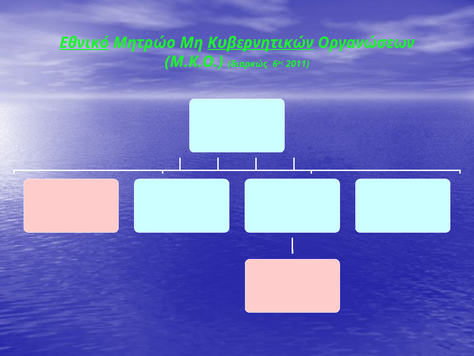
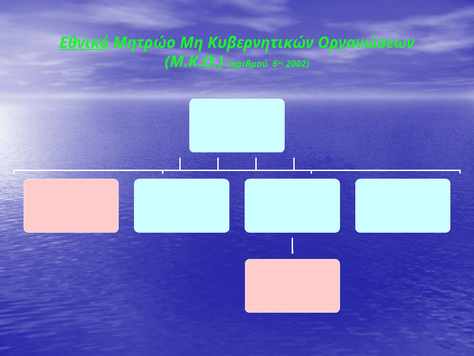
Κυβερνητικών underline: present -> none
διαρκώς: διαρκώς -> αριθμού
2011: 2011 -> 2002
